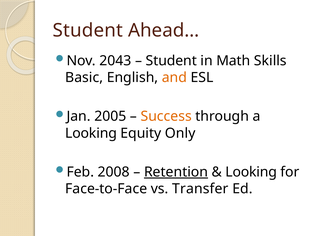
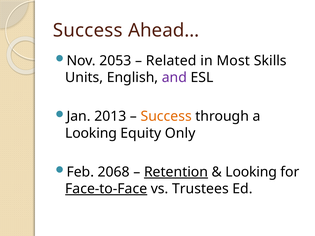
Student at (88, 30): Student -> Success
2043: 2043 -> 2053
Student at (171, 61): Student -> Related
Math: Math -> Most
Basic: Basic -> Units
and colour: orange -> purple
2005: 2005 -> 2013
2008: 2008 -> 2068
Face-to-Face underline: none -> present
Transfer: Transfer -> Trustees
